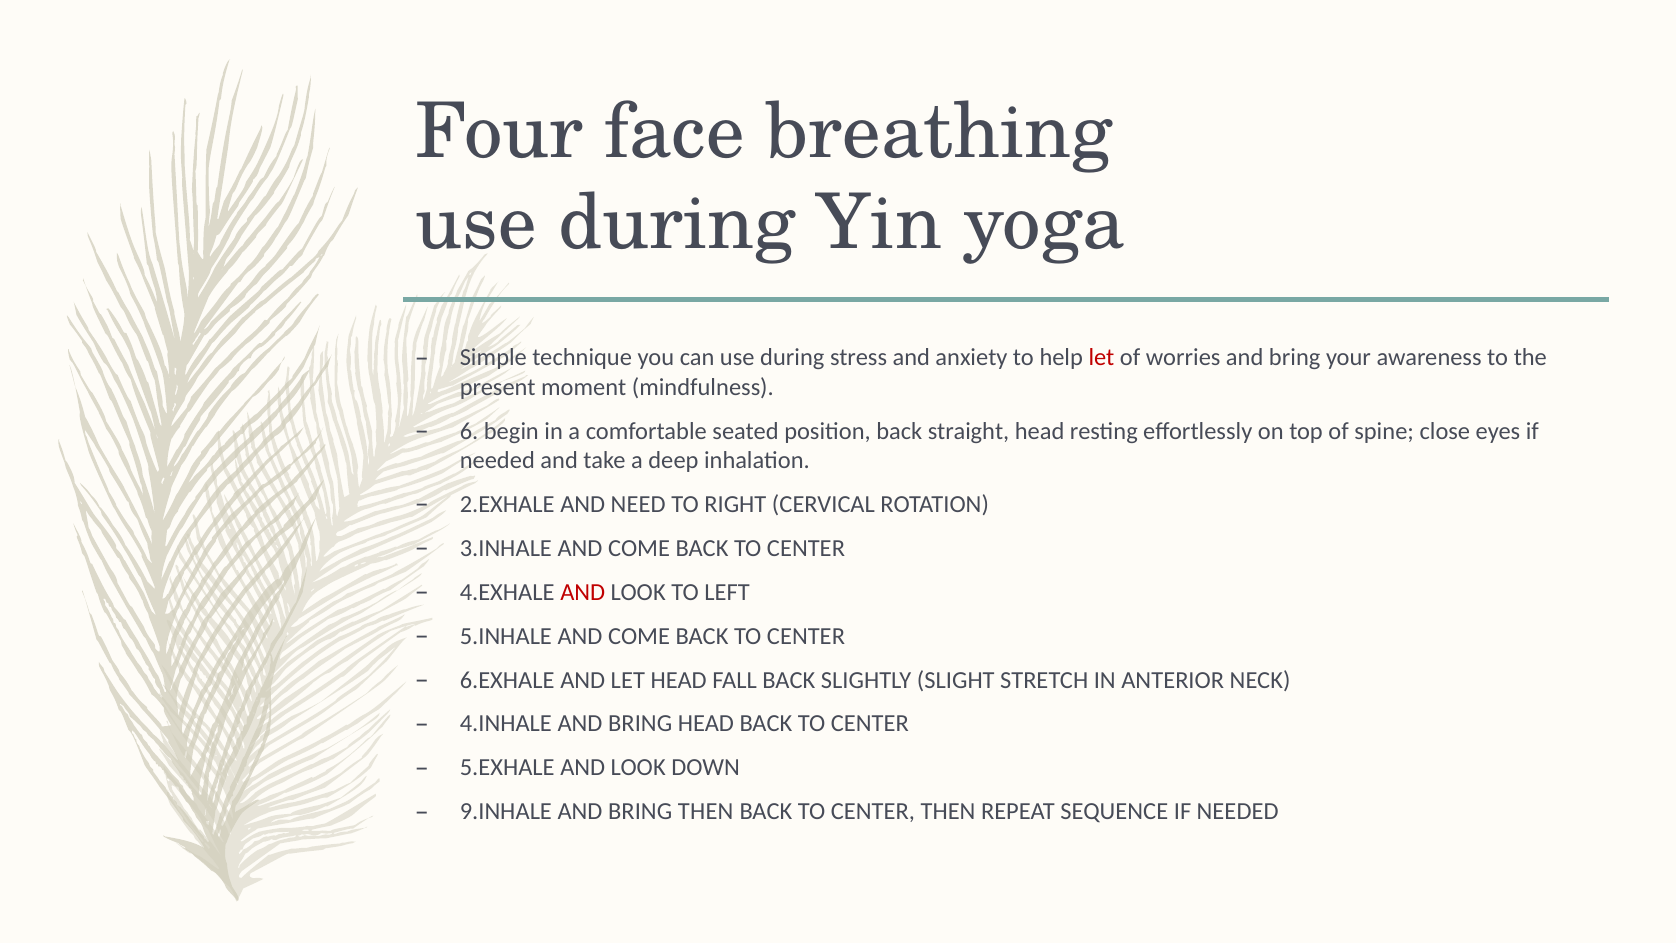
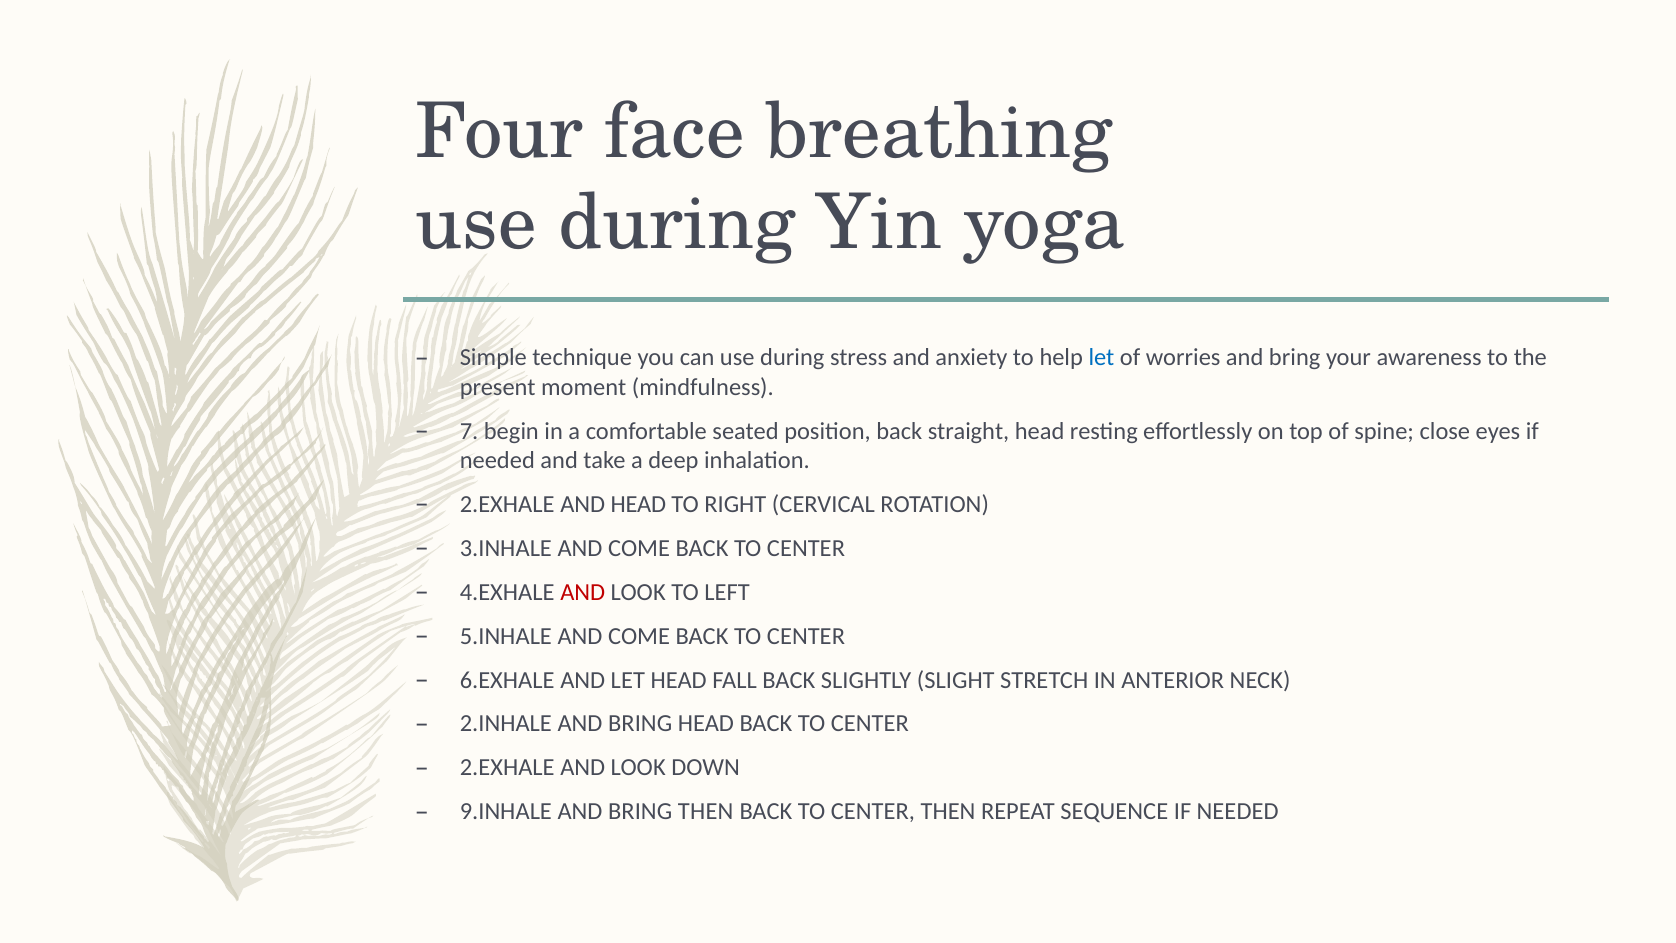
let at (1101, 358) colour: red -> blue
6: 6 -> 7
AND NEED: NEED -> HEAD
4.INHALE: 4.INHALE -> 2.INHALE
5.EXHALE at (507, 768): 5.EXHALE -> 2.EXHALE
